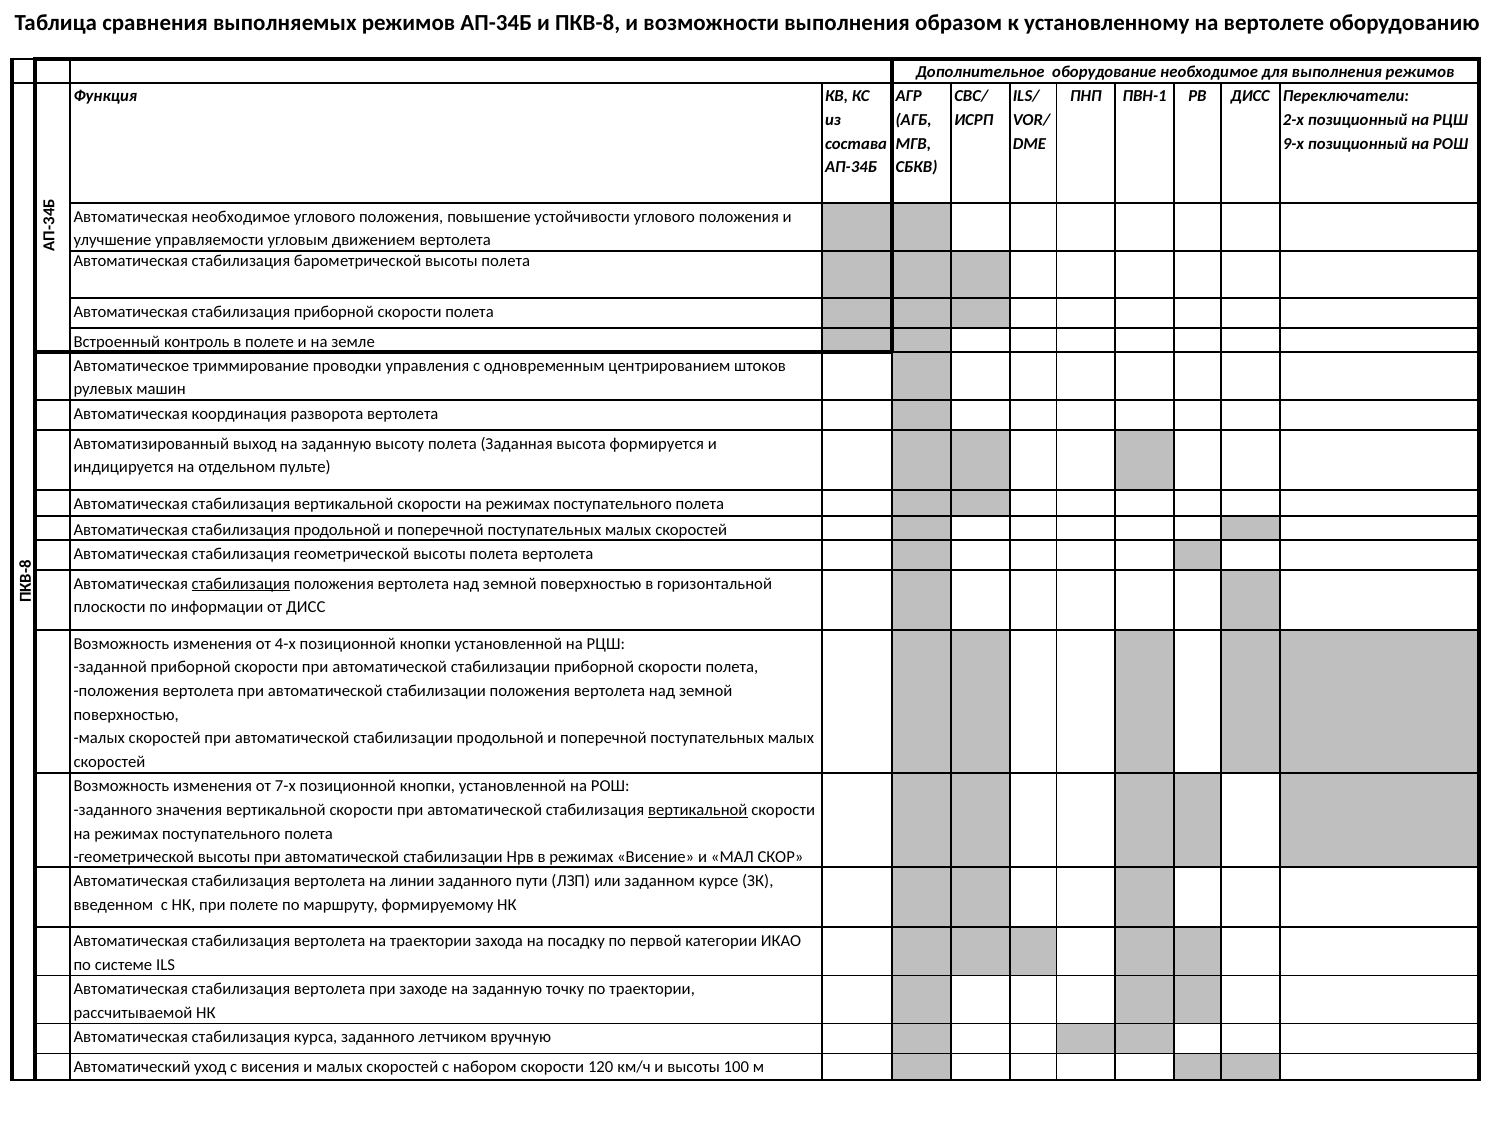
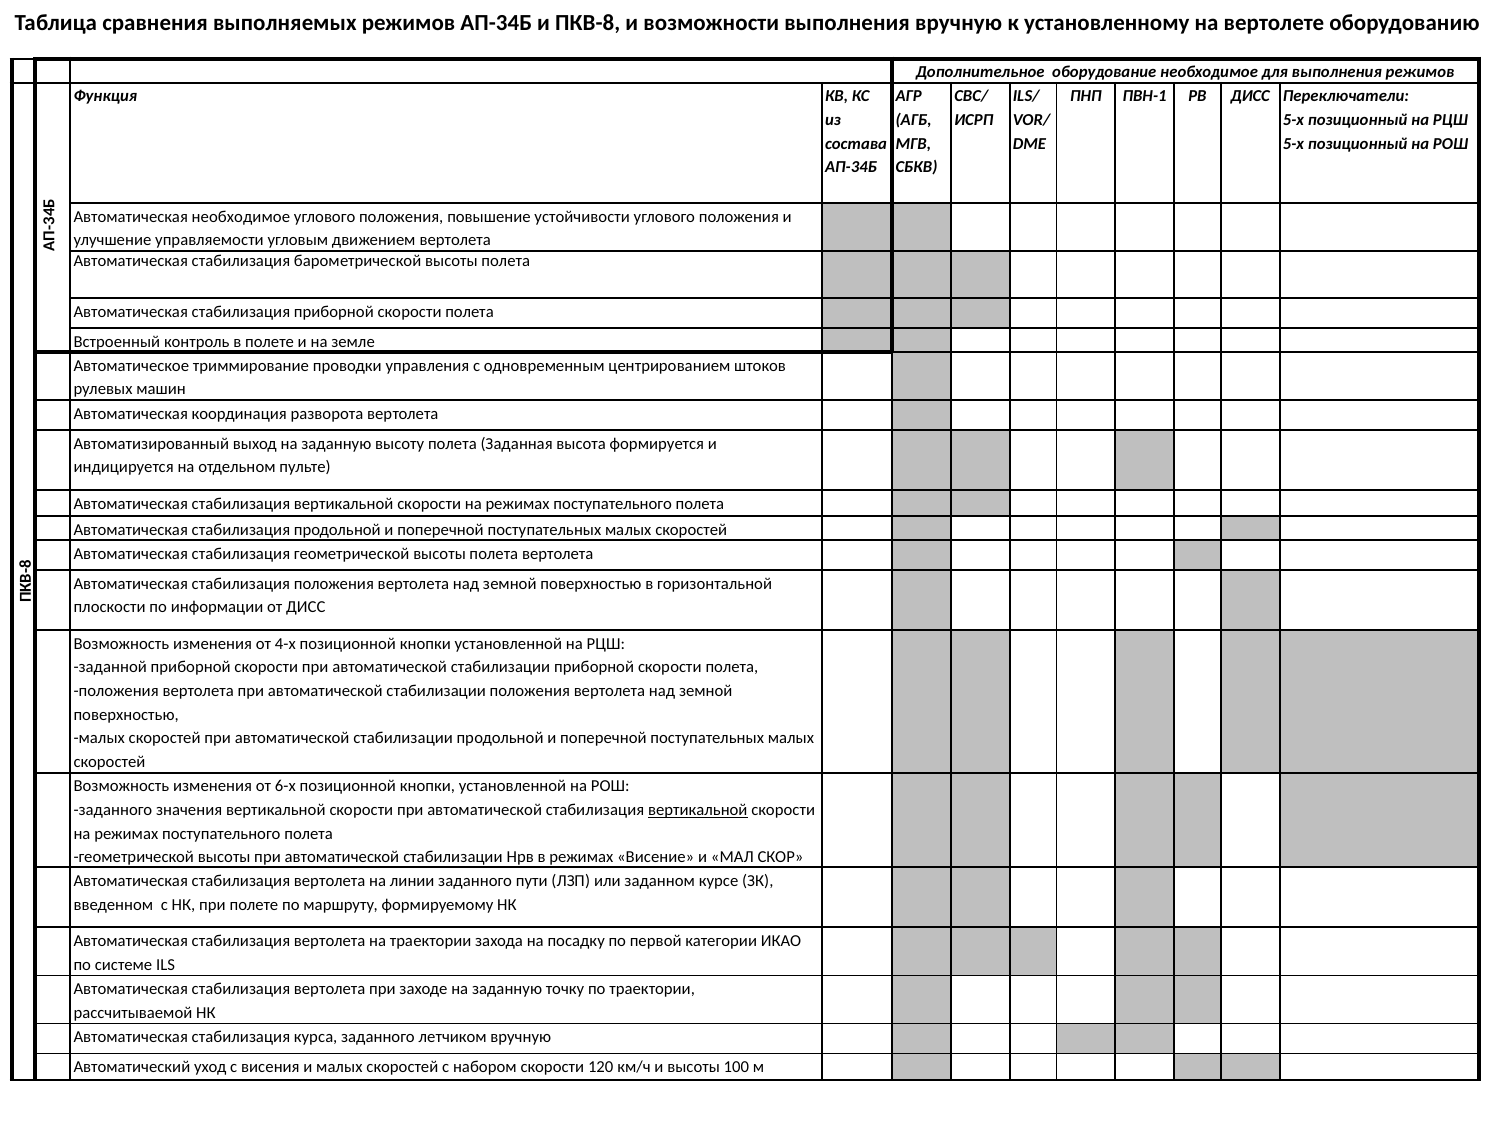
выполнения образом: образом -> вручную
2-х at (1294, 120): 2-х -> 5-х
9-х at (1294, 143): 9-х -> 5-х
стабилизация at (241, 583) underline: present -> none
7-х: 7-х -> 6-х
